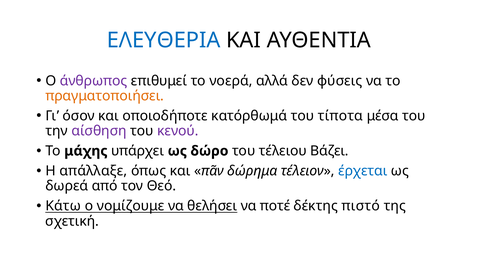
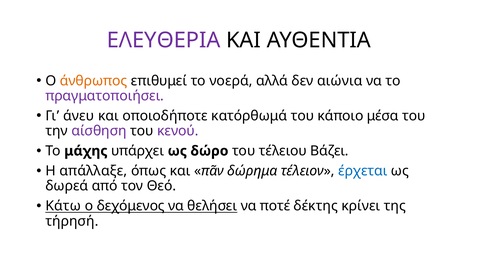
ΕΛΕΥΘΕΡΙΑ colour: blue -> purple
άνθρωπος colour: purple -> orange
φύσεις: φύσεις -> αιώνια
πραγματοποιήσει colour: orange -> purple
όσον: όσον -> άνευ
τίποτα: τίποτα -> κάποιο
νομίζουμε: νομίζουμε -> δεχόμενος
πιστό: πιστό -> κρίνει
σχετική: σχετική -> τήρησή
